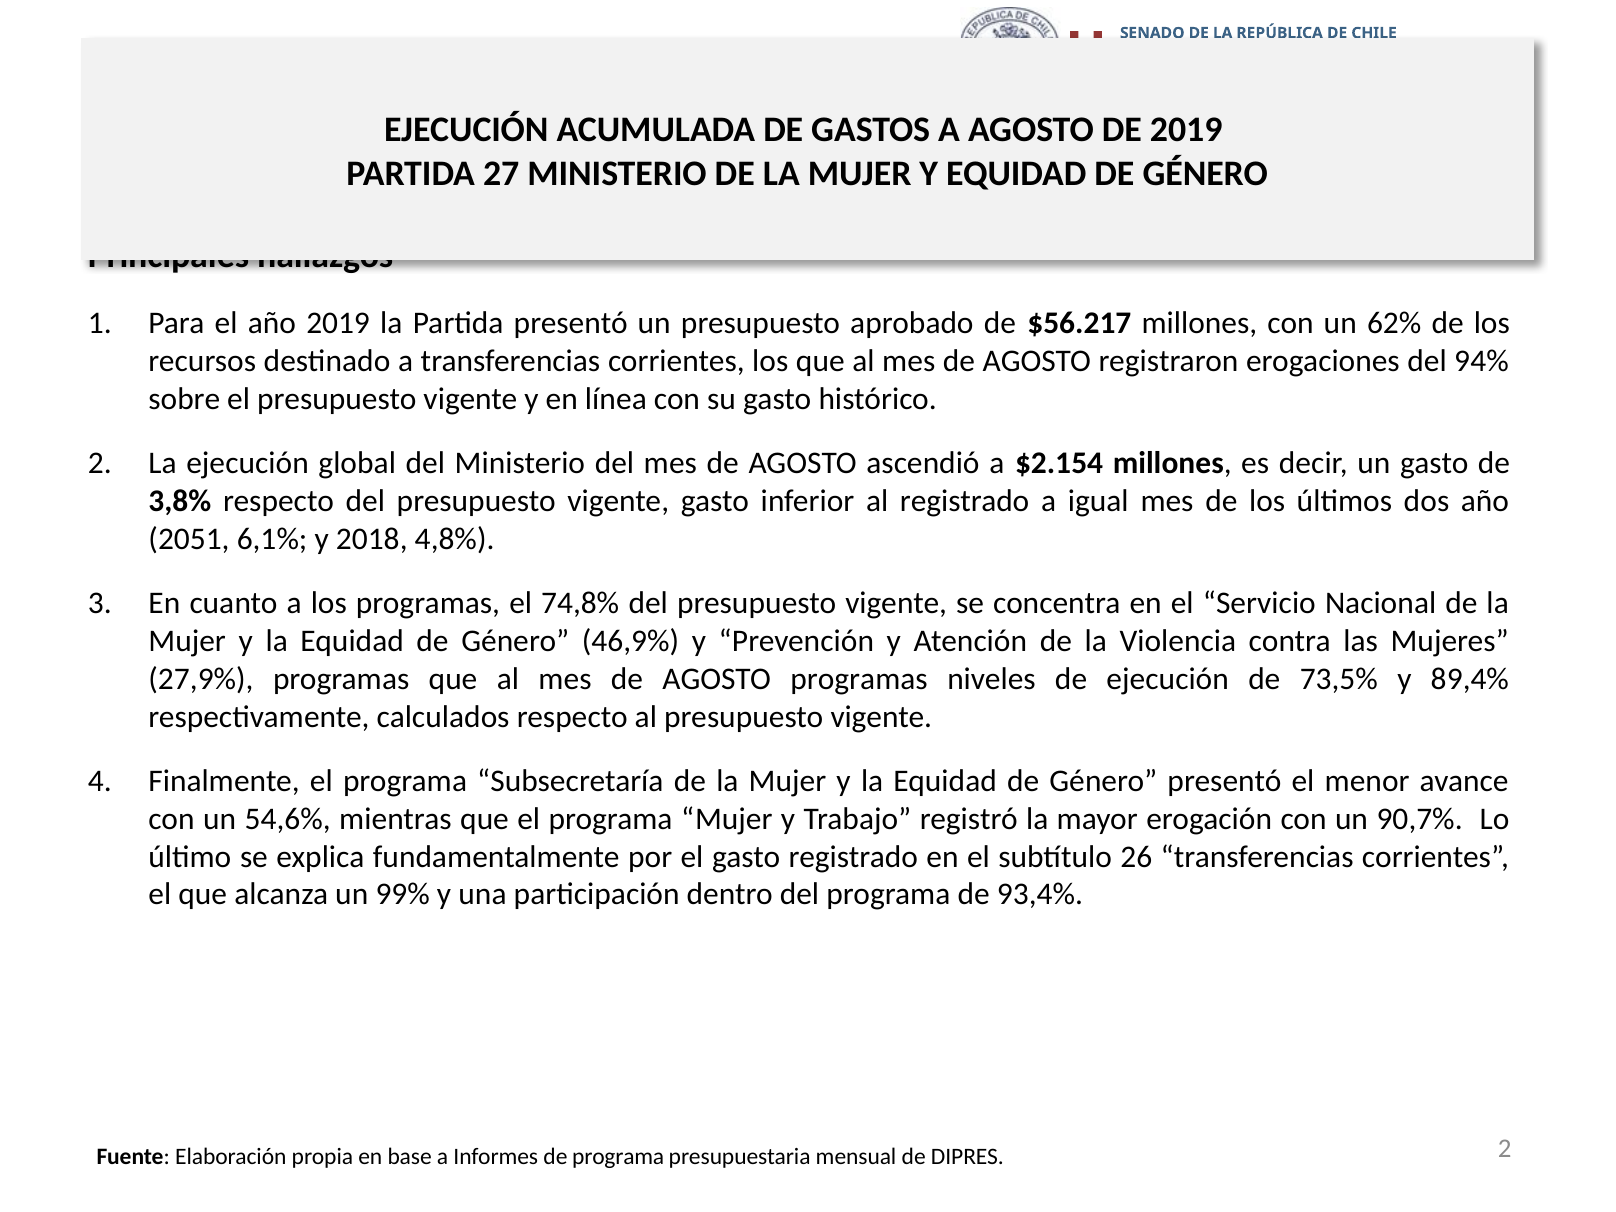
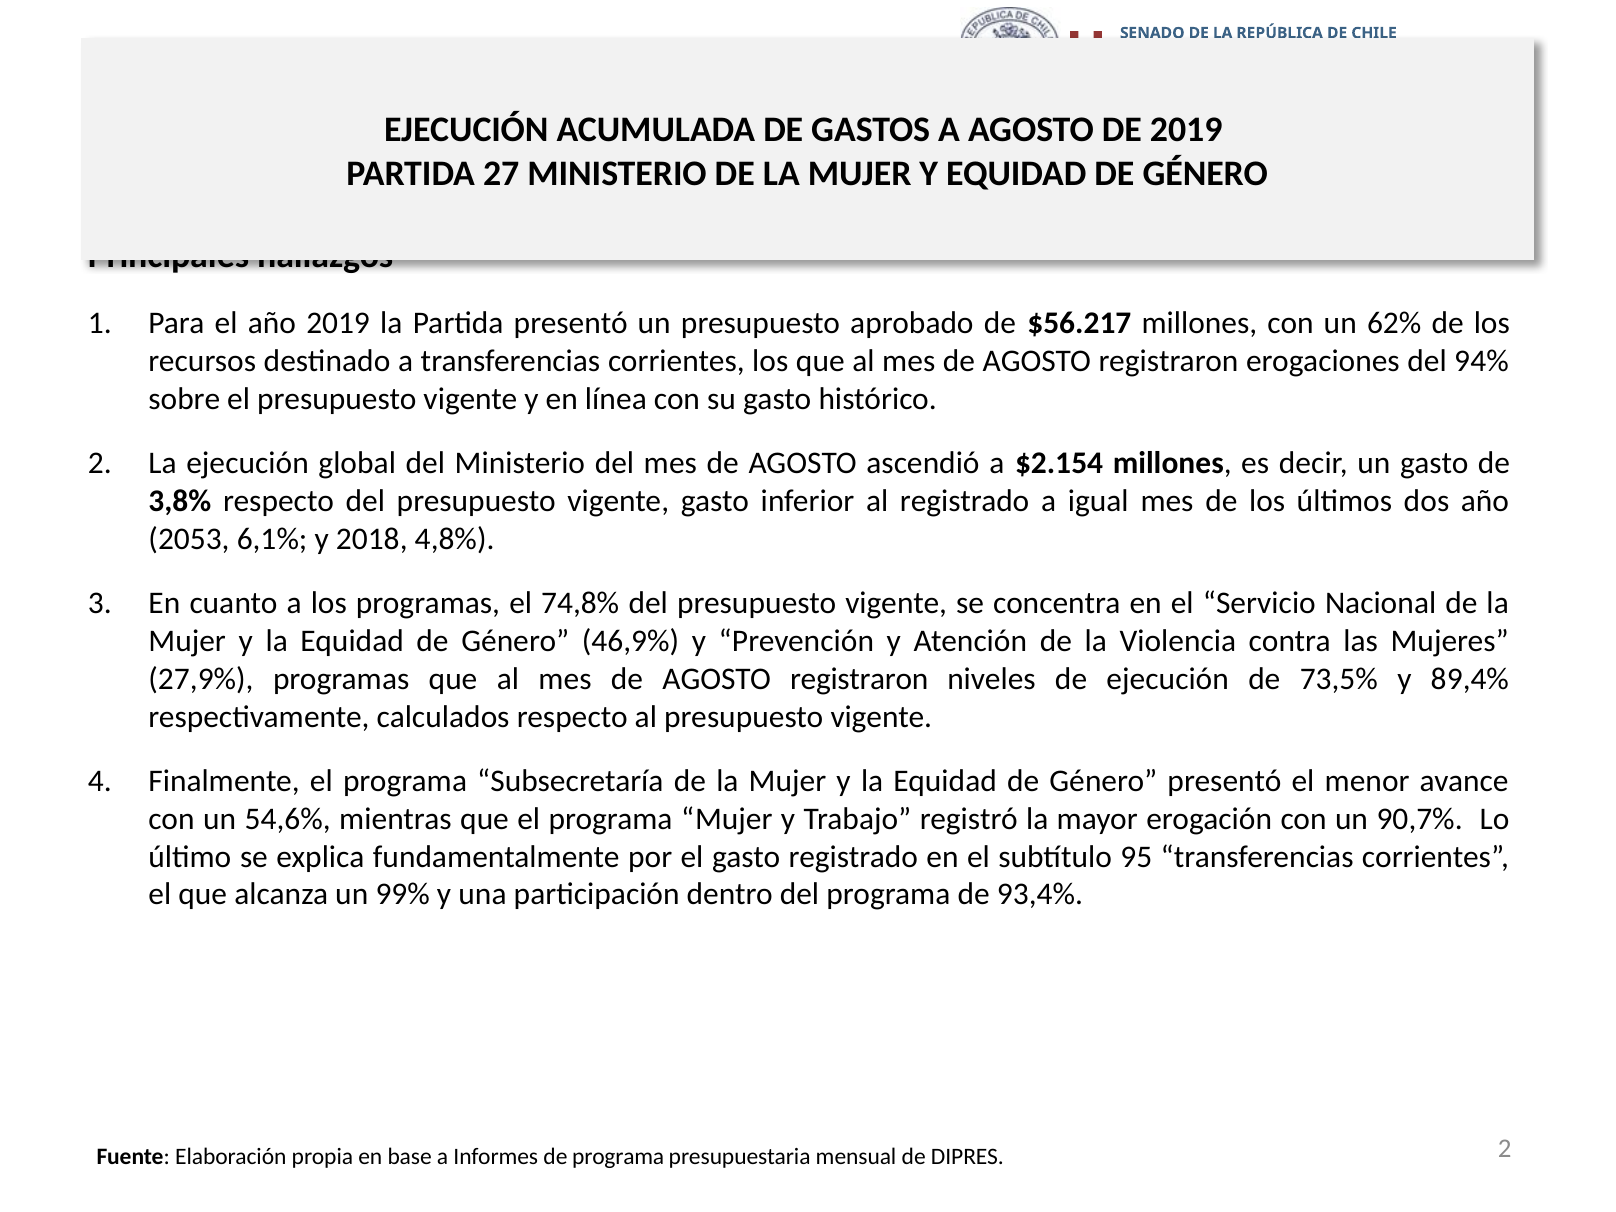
2051: 2051 -> 2053
programas at (859, 679): programas -> registraron
26: 26 -> 95
